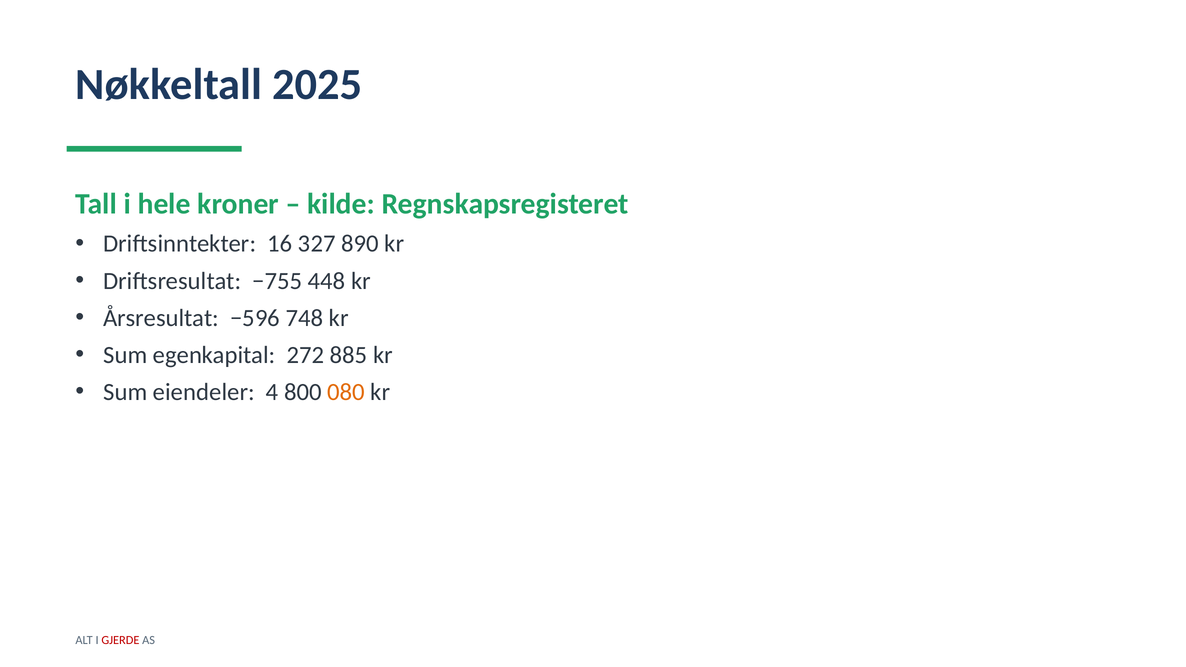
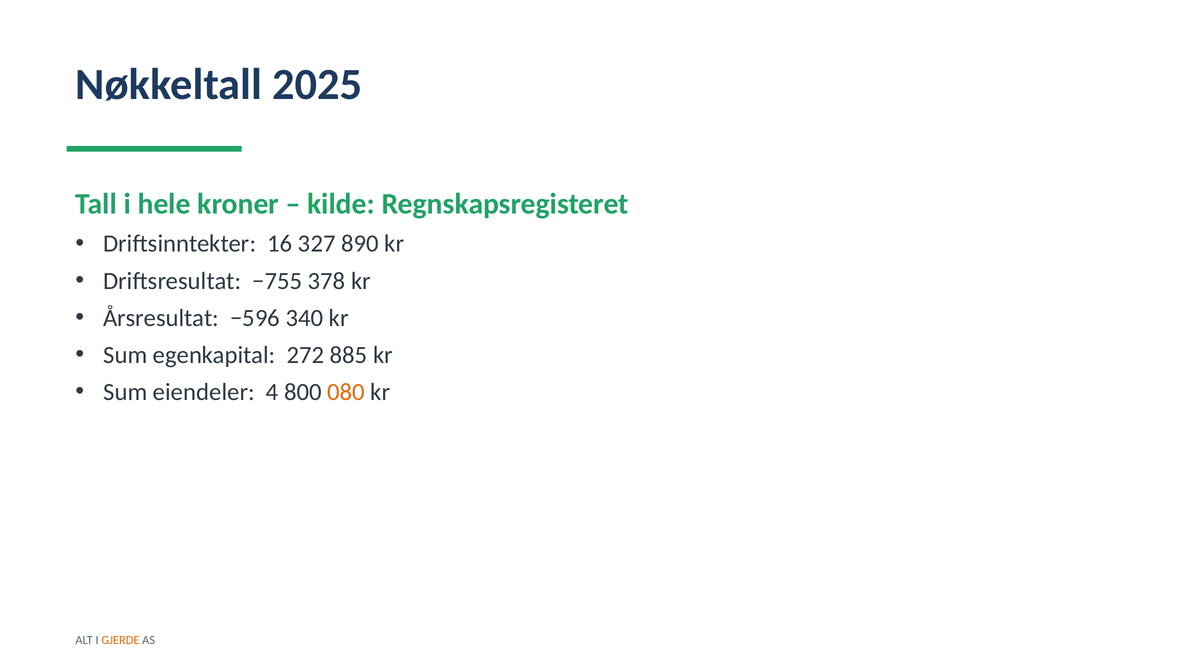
448: 448 -> 378
748: 748 -> 340
GJERDE colour: red -> orange
